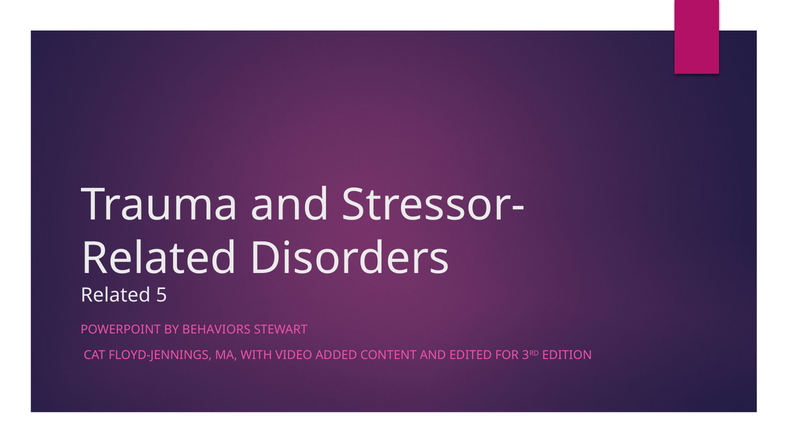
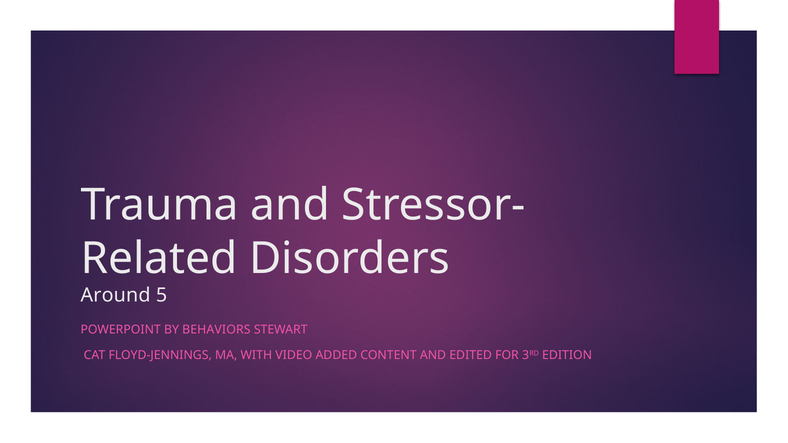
Related at (116, 295): Related -> Around
